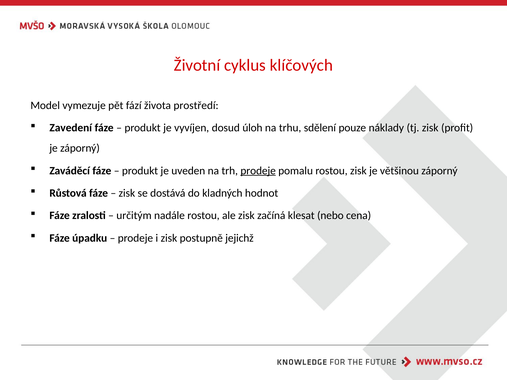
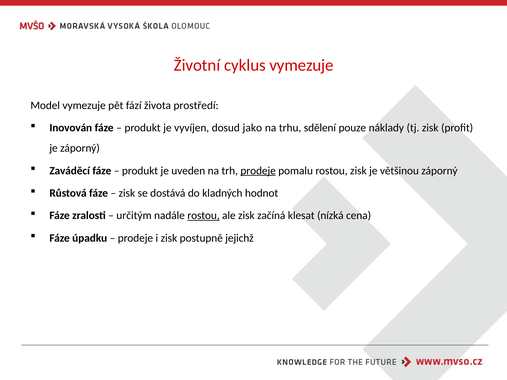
cyklus klíčových: klíčových -> vymezuje
Zavedení: Zavedení -> Inovován
úloh: úloh -> jako
rostou at (203, 216) underline: none -> present
nebo: nebo -> nízká
